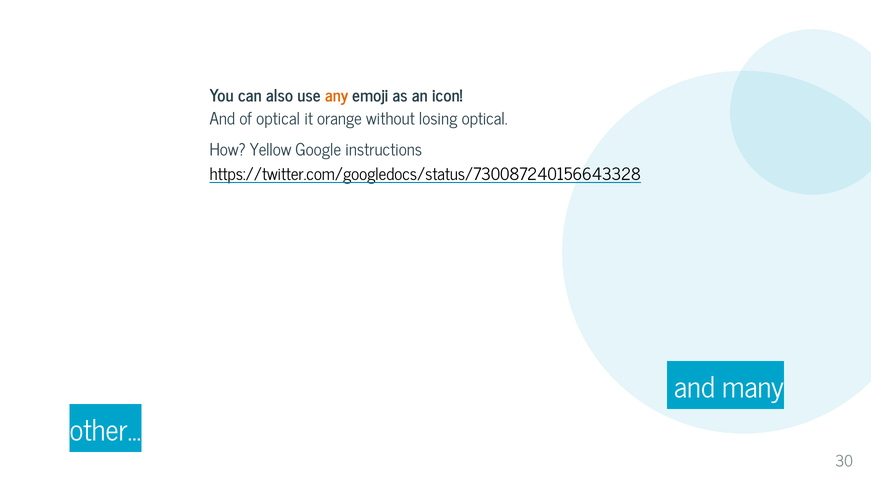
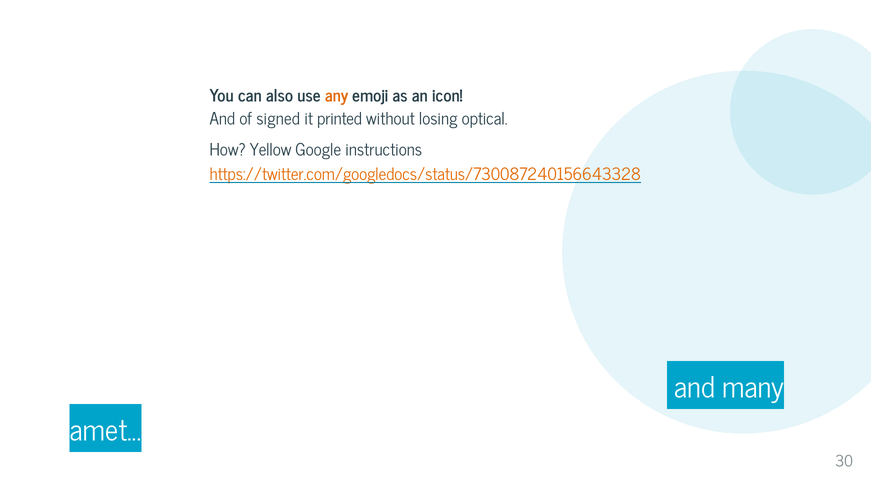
of optical: optical -> signed
orange: orange -> printed
https://twitter.com/googledocs/status/730087240156643328 colour: black -> orange
other: other -> amet
